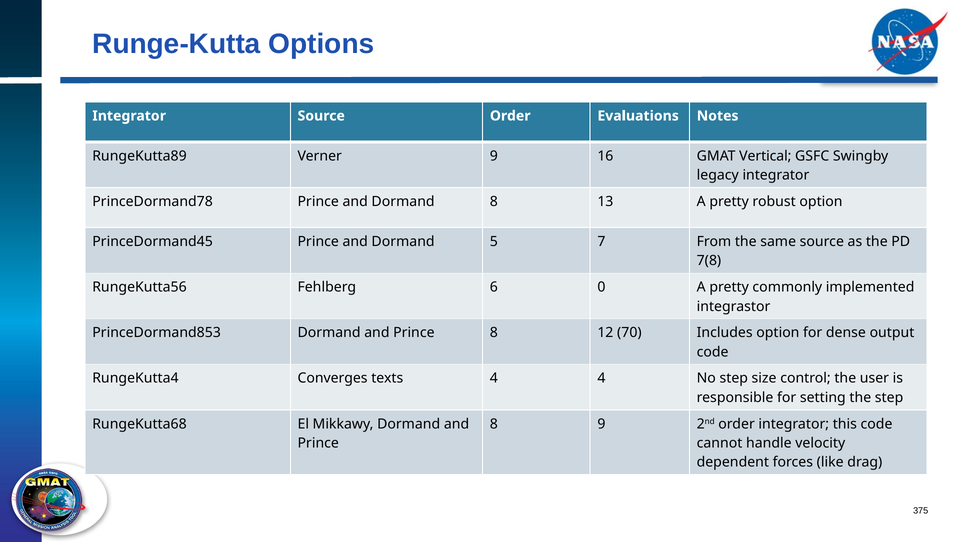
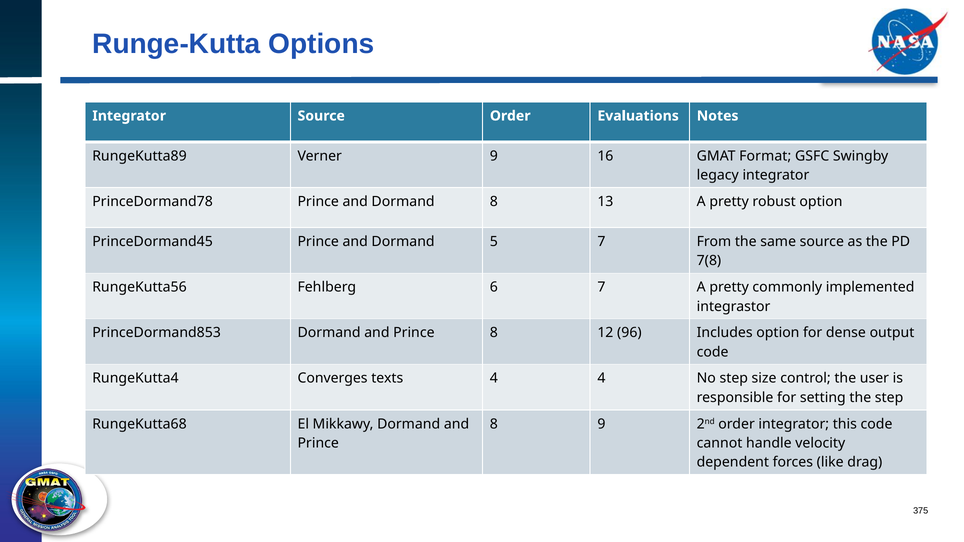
Vertical: Vertical -> Format
6 0: 0 -> 7
70: 70 -> 96
